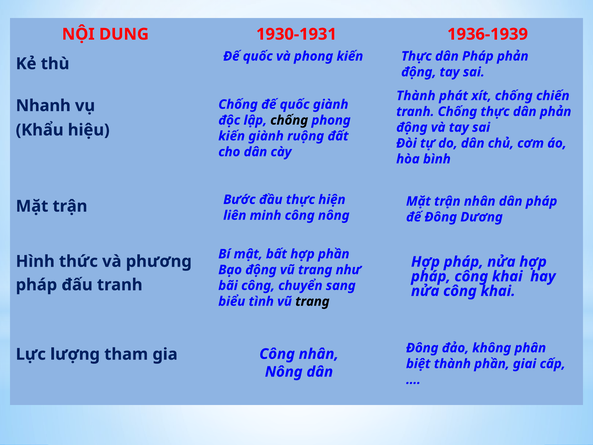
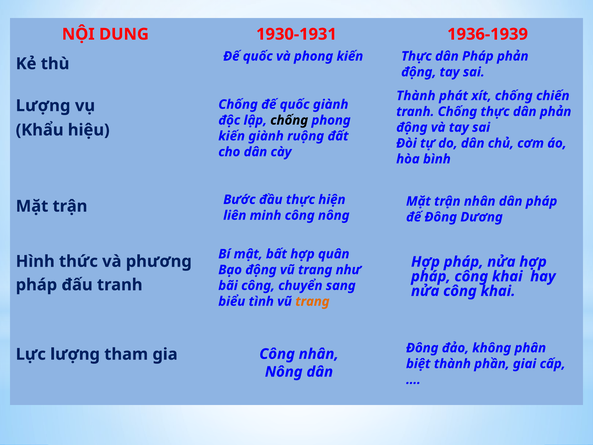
Nhanh at (43, 106): Nhanh -> Lượng
hợp phần: phần -> quân
trang at (312, 301) colour: black -> orange
